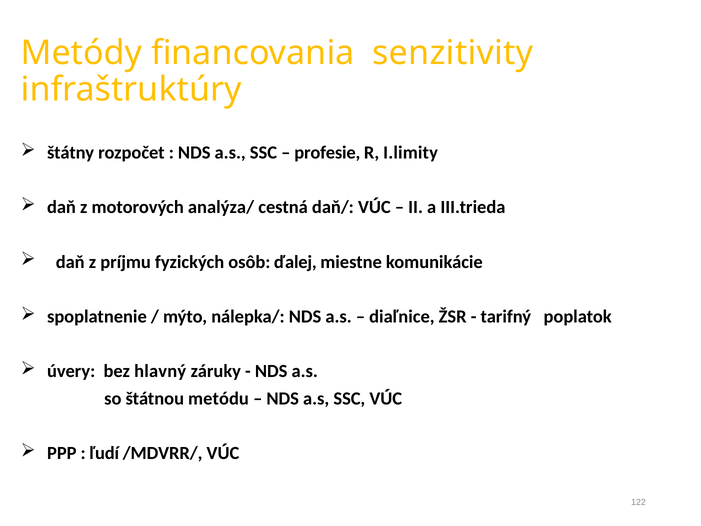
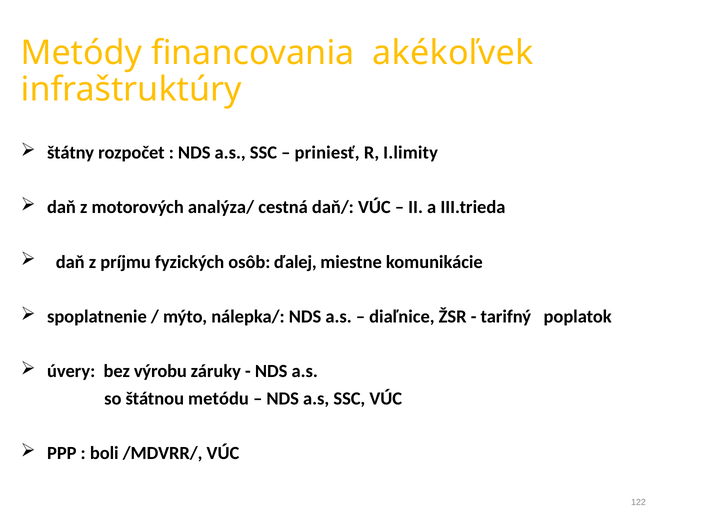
senzitivity: senzitivity -> akékoľvek
profesie: profesie -> priniesť
hlavný: hlavný -> výrobu
ľudí: ľudí -> boli
